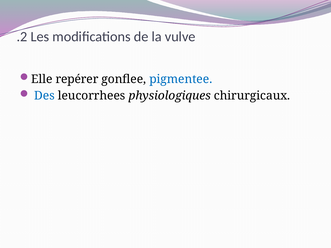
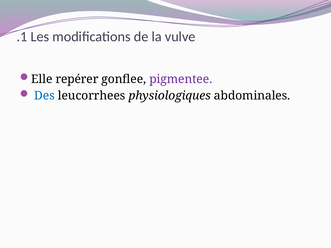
.2: .2 -> .1
pigmentee colour: blue -> purple
chirurgicaux: chirurgicaux -> abdominales
